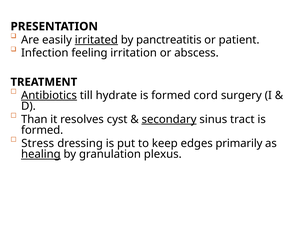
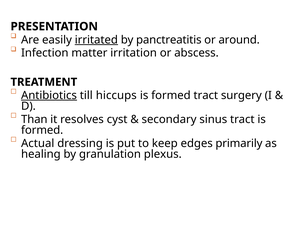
patient: patient -> around
feeling: feeling -> matter
hydrate: hydrate -> hiccups
formed cord: cord -> tract
secondary underline: present -> none
Stress: Stress -> Actual
healing underline: present -> none
